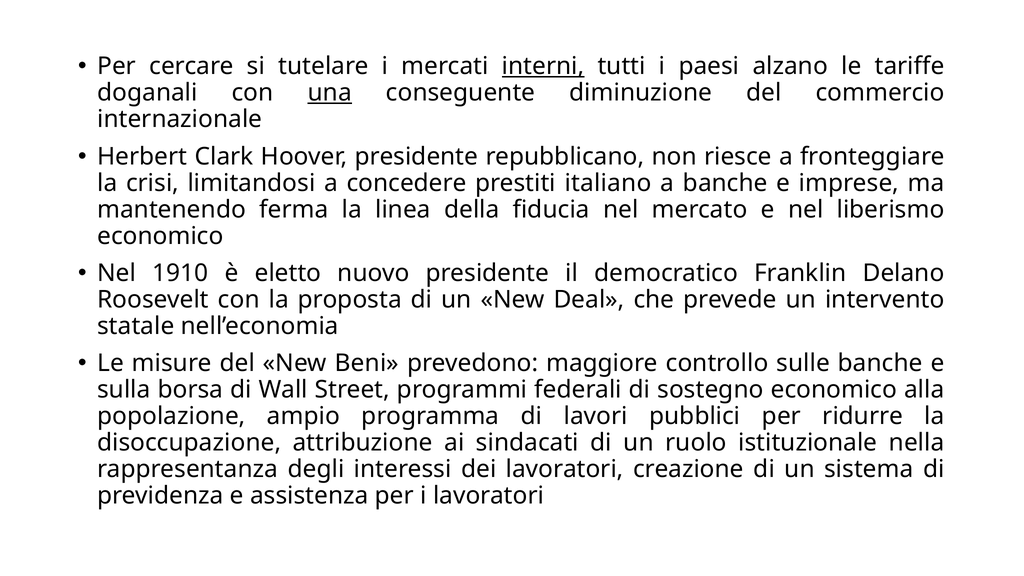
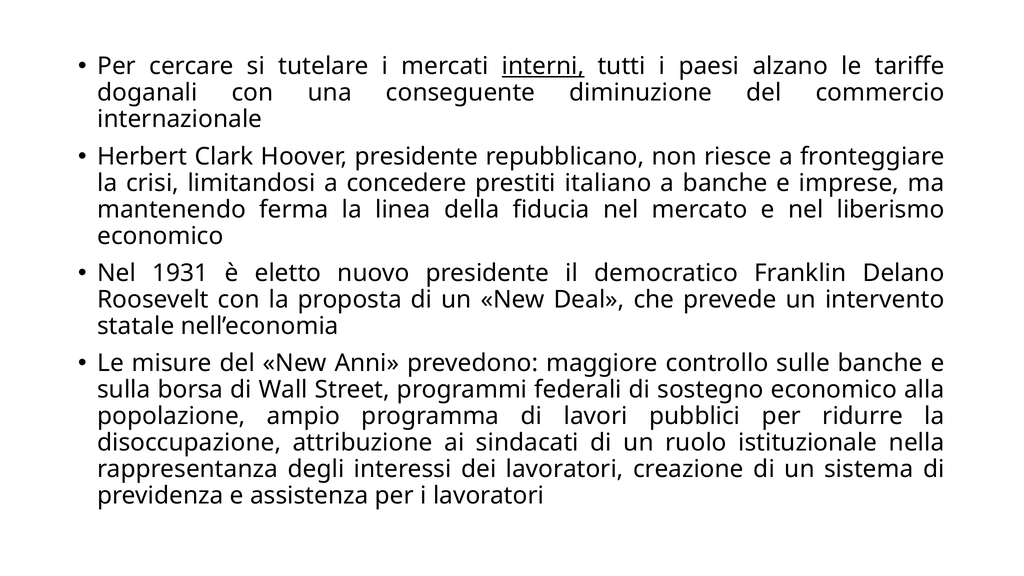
una underline: present -> none
1910: 1910 -> 1931
Beni: Beni -> Anni
